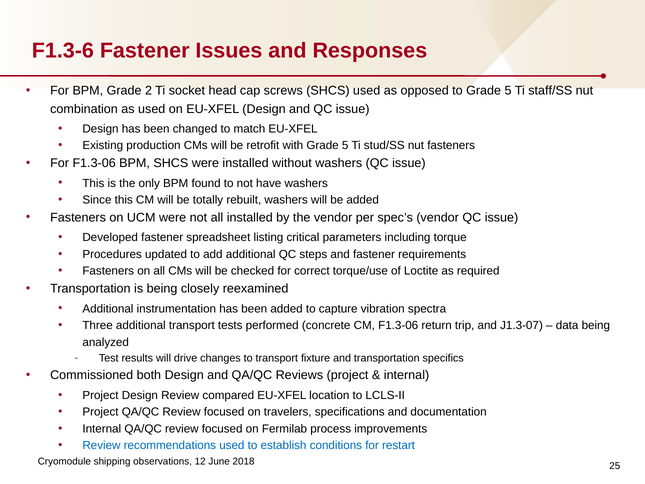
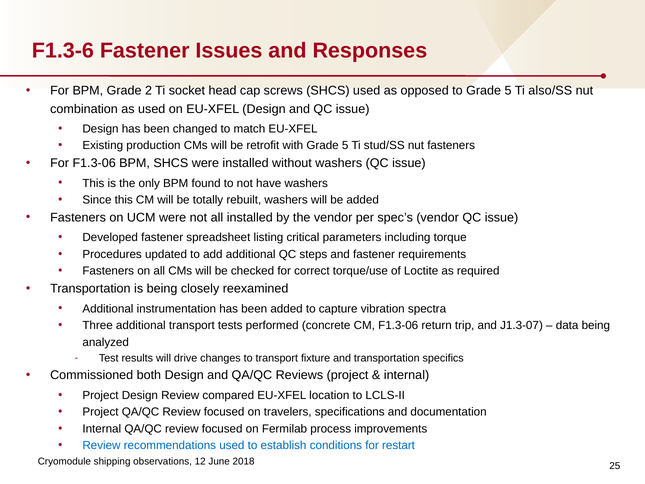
staff/SS: staff/SS -> also/SS
